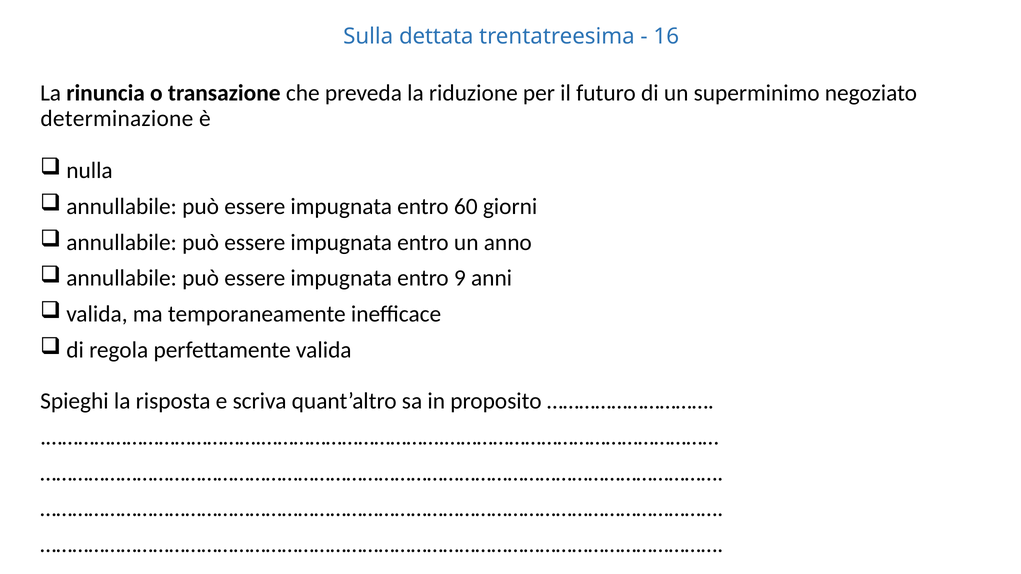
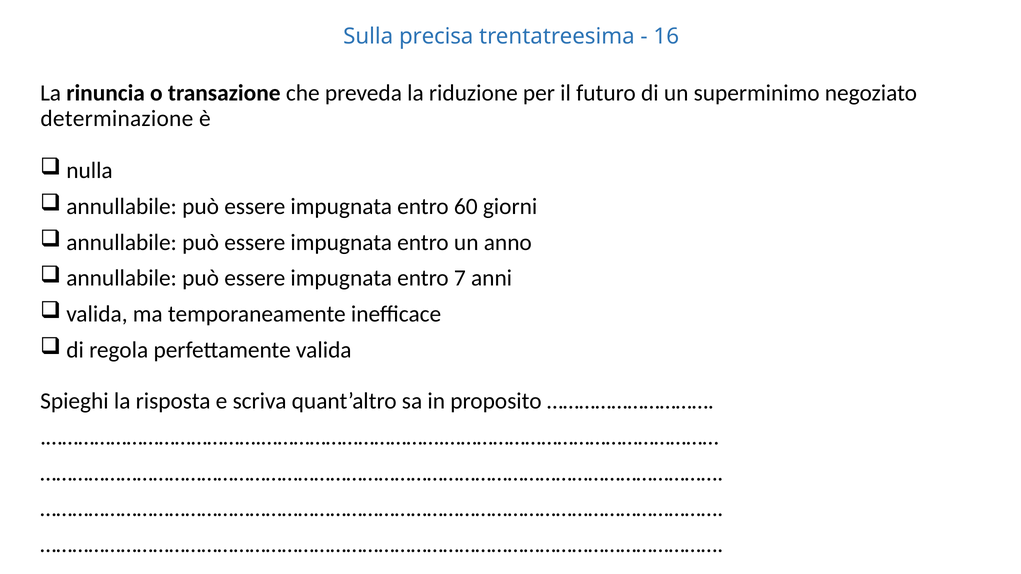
dettata: dettata -> precisa
9: 9 -> 7
